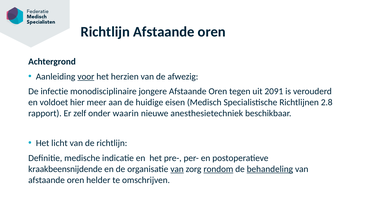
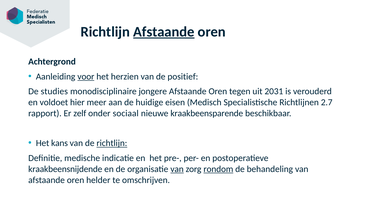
Afstaande at (164, 32) underline: none -> present
afwezig: afwezig -> positief
infectie: infectie -> studies
2091: 2091 -> 2031
2.8: 2.8 -> 2.7
waarin: waarin -> sociaal
anesthesietechniek: anesthesietechniek -> kraakbeensparende
licht: licht -> kans
richtlijn at (112, 143) underline: none -> present
behandeling underline: present -> none
